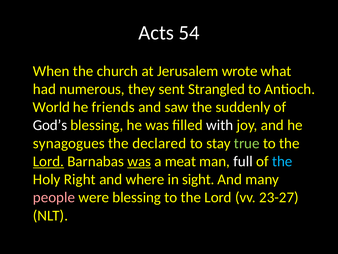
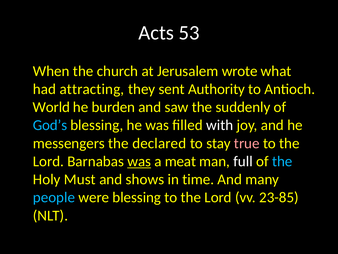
54: 54 -> 53
numerous: numerous -> attracting
Strangled: Strangled -> Authority
friends: friends -> burden
God’s colour: white -> light blue
synagogues: synagogues -> messengers
true colour: light green -> pink
Lord at (48, 161) underline: present -> none
Right: Right -> Must
where: where -> shows
sight: sight -> time
people colour: pink -> light blue
23-27: 23-27 -> 23-85
